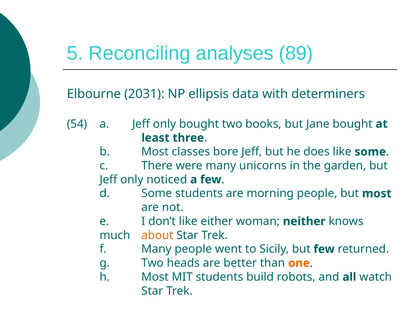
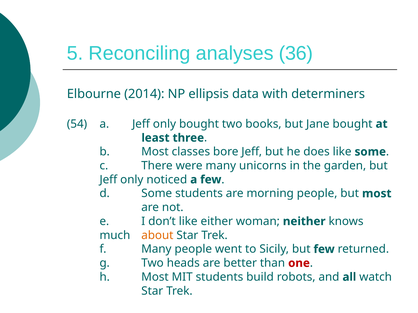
89: 89 -> 36
2031: 2031 -> 2014
one colour: orange -> red
